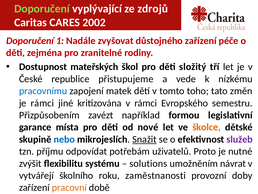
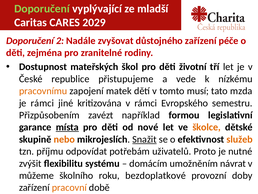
zdrojů: zdrojů -> mladší
2002: 2002 -> 2029
1: 1 -> 2
složitý: složitý -> životní
pracovnímu colour: blue -> orange
toho: toho -> musí
změn: změn -> mzda
místa underline: none -> present
nebo colour: blue -> orange
služeb colour: purple -> orange
solutions: solutions -> domácím
vytvářejí: vytvářejí -> můžeme
zaměstnanosti: zaměstnanosti -> bezdoplatkové
